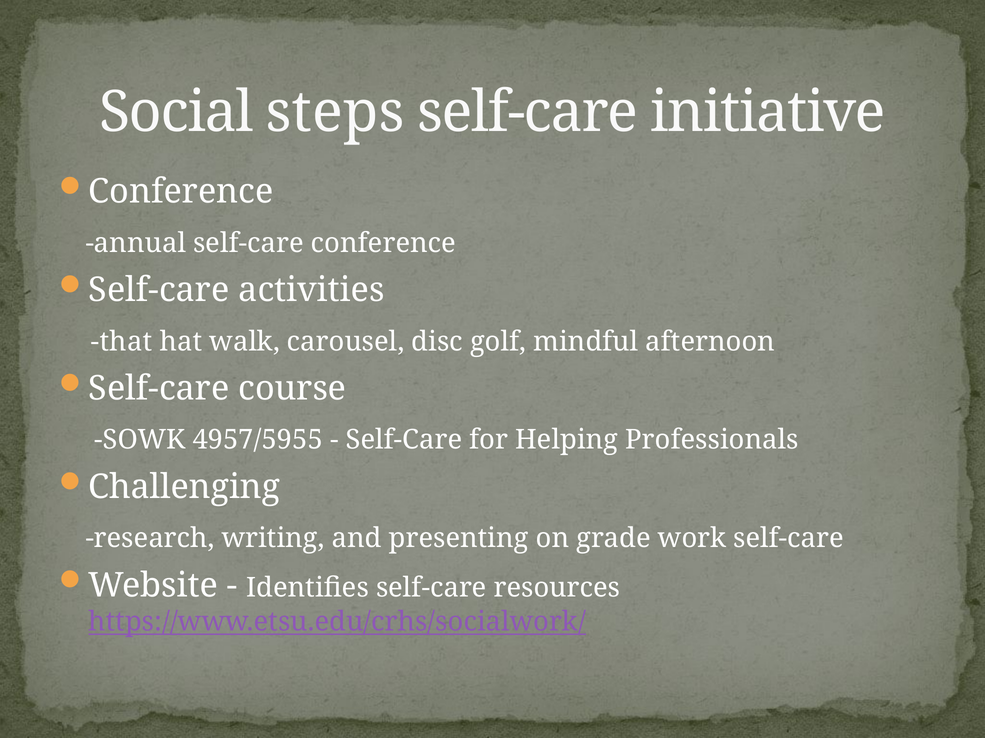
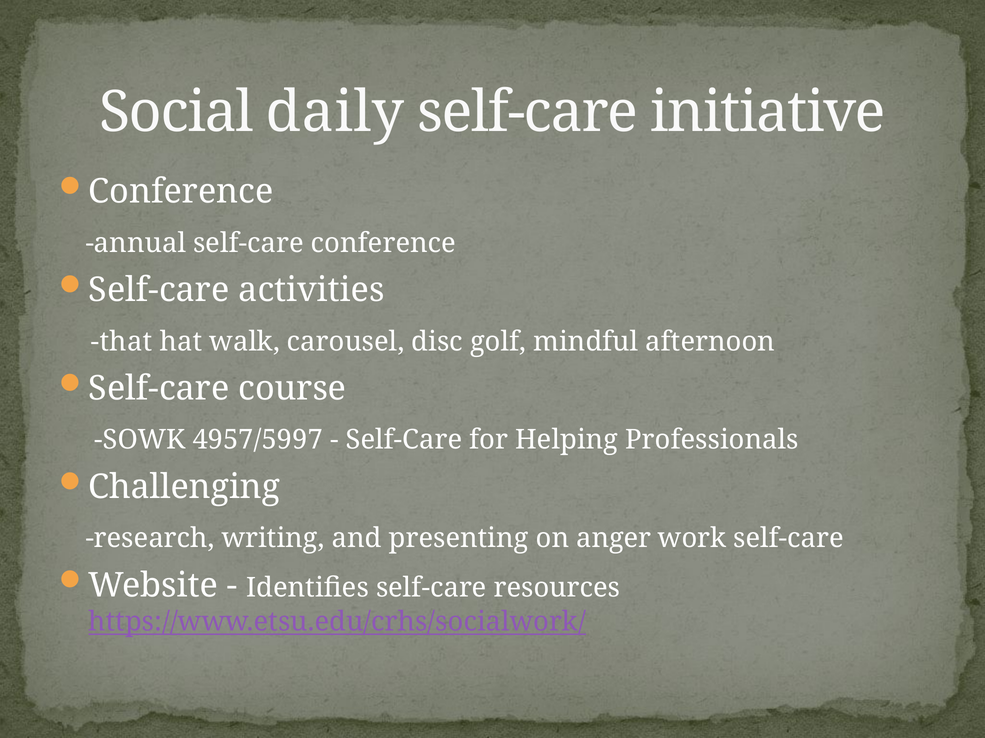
steps: steps -> daily
4957/5955: 4957/5955 -> 4957/5997
grade: grade -> anger
